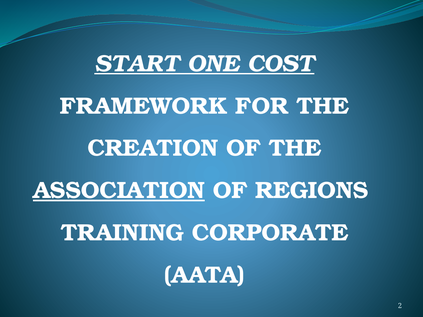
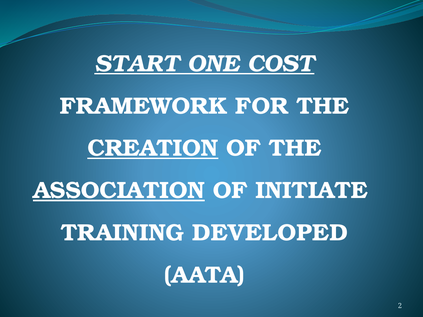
CREATION underline: none -> present
REGIONS: REGIONS -> INITIATE
CORPORATE: CORPORATE -> DEVELOPED
